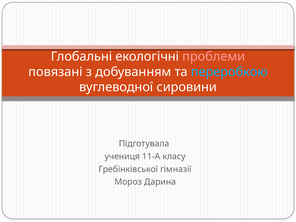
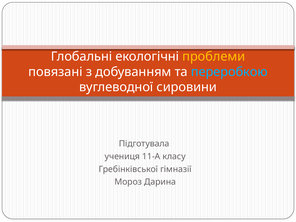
проблеми colour: pink -> yellow
